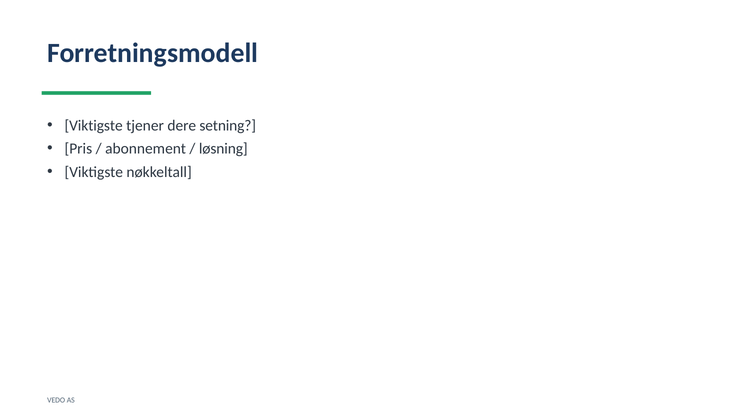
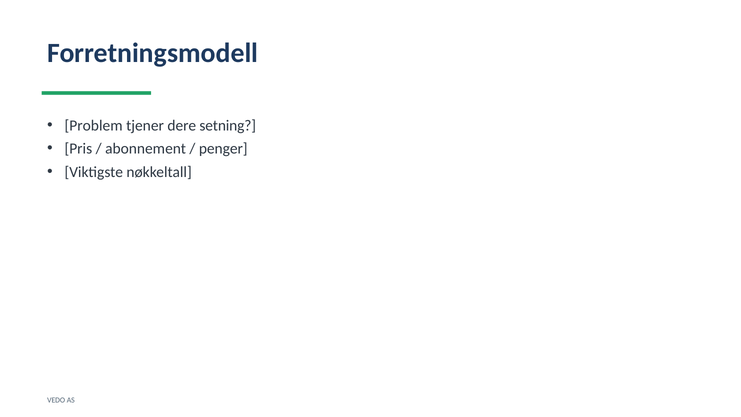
Viktigste at (94, 126): Viktigste -> Problem
løsning: løsning -> penger
